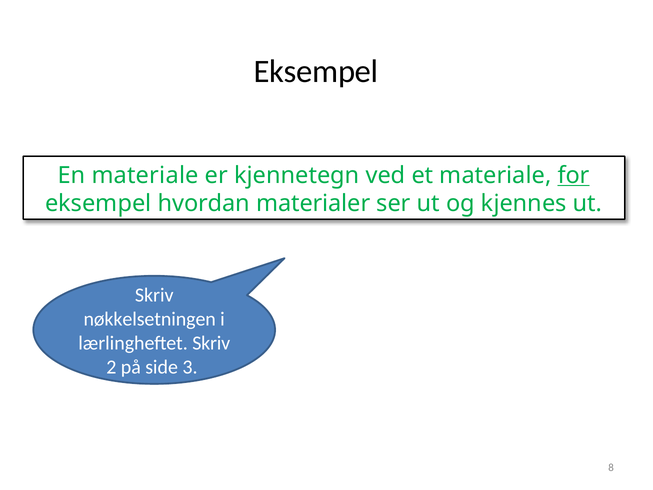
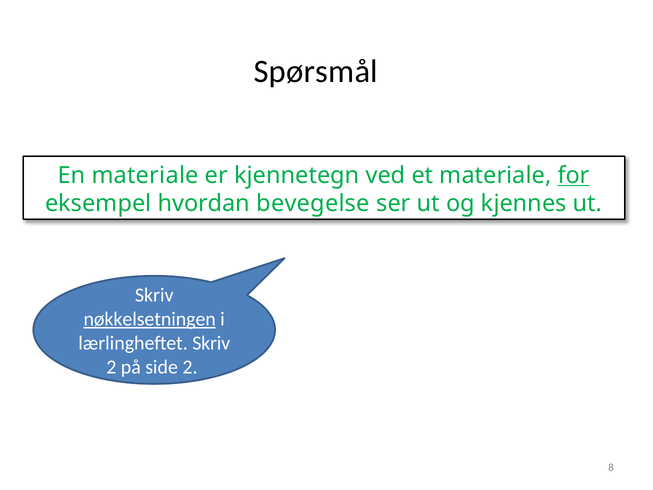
Eksempel at (316, 71): Eksempel -> Spørsmål
materialer: materialer -> bevegelse
nøkkelsetningen underline: none -> present
side 3: 3 -> 2
